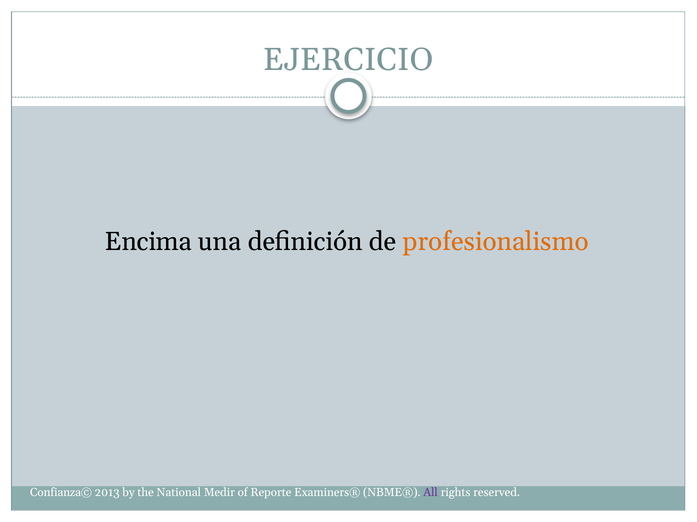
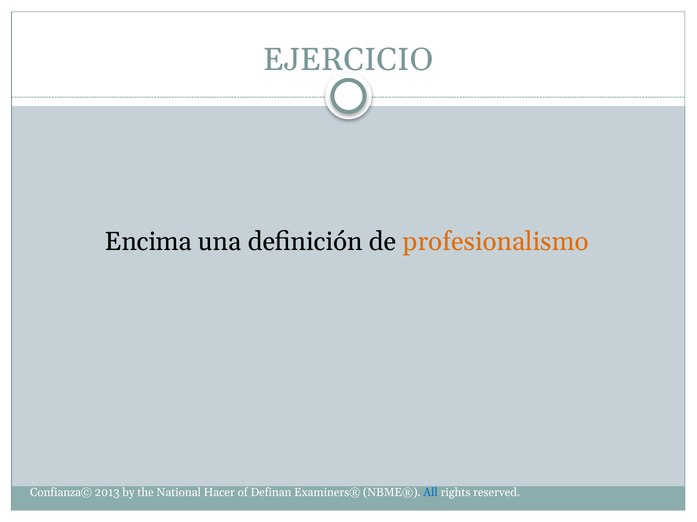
Medir: Medir -> Hacer
Reporte: Reporte -> Definan
All colour: purple -> blue
